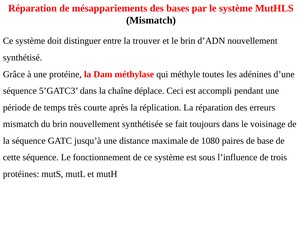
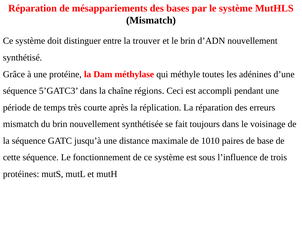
déplace: déplace -> régions
1080: 1080 -> 1010
